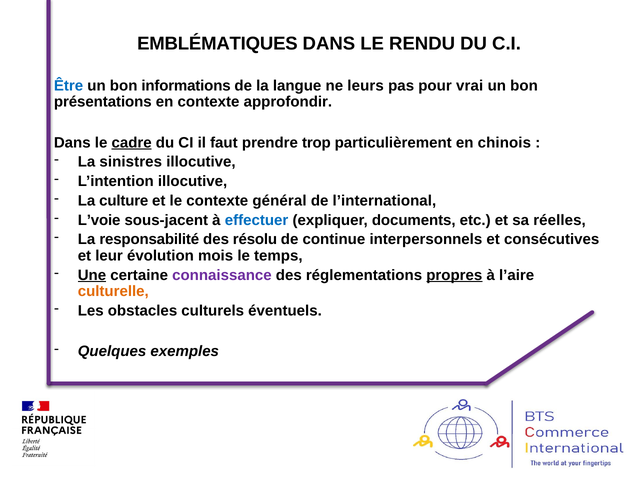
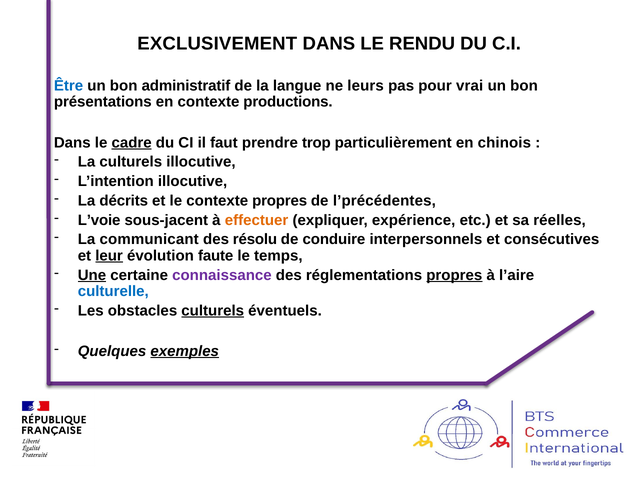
EMBLÉMATIQUES: EMBLÉMATIQUES -> EXCLUSIVEMENT
informations: informations -> administratif
approfondir: approfondir -> productions
La sinistres: sinistres -> culturels
culture: culture -> décrits
contexte général: général -> propres
l’international: l’international -> l’précédentes
effectuer colour: blue -> orange
documents: documents -> expérience
responsabilité: responsabilité -> communicant
continue: continue -> conduire
leur underline: none -> present
mois: mois -> faute
culturelle colour: orange -> blue
culturels at (213, 311) underline: none -> present
exemples underline: none -> present
